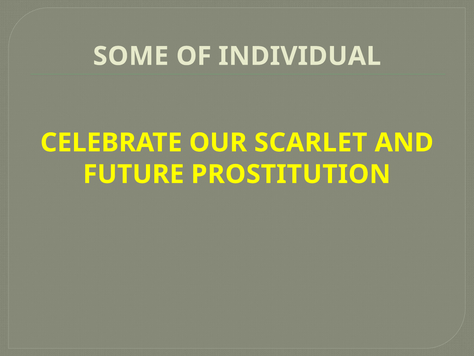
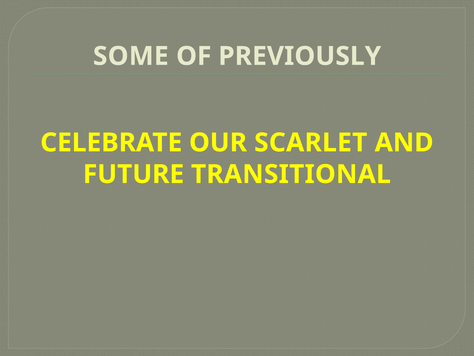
INDIVIDUAL: INDIVIDUAL -> PREVIOUSLY
PROSTITUTION: PROSTITUTION -> TRANSITIONAL
